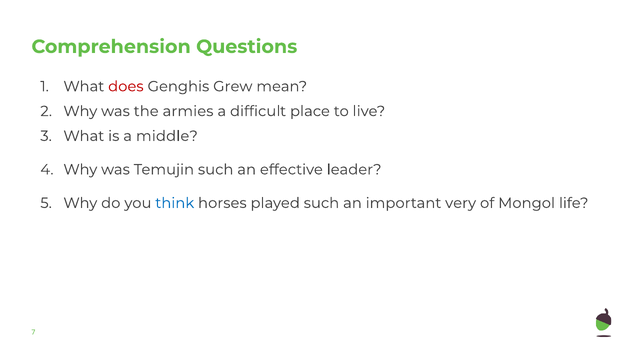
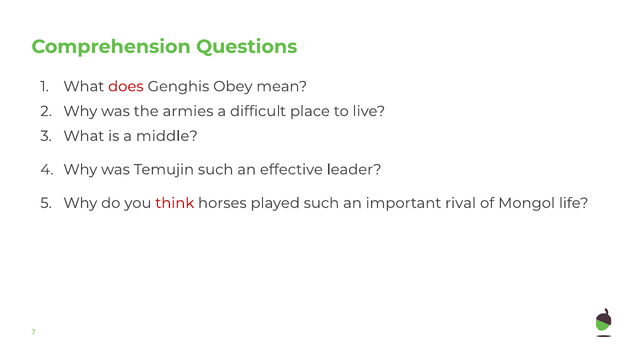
Grew: Grew -> Obey
think colour: blue -> red
very: very -> rival
